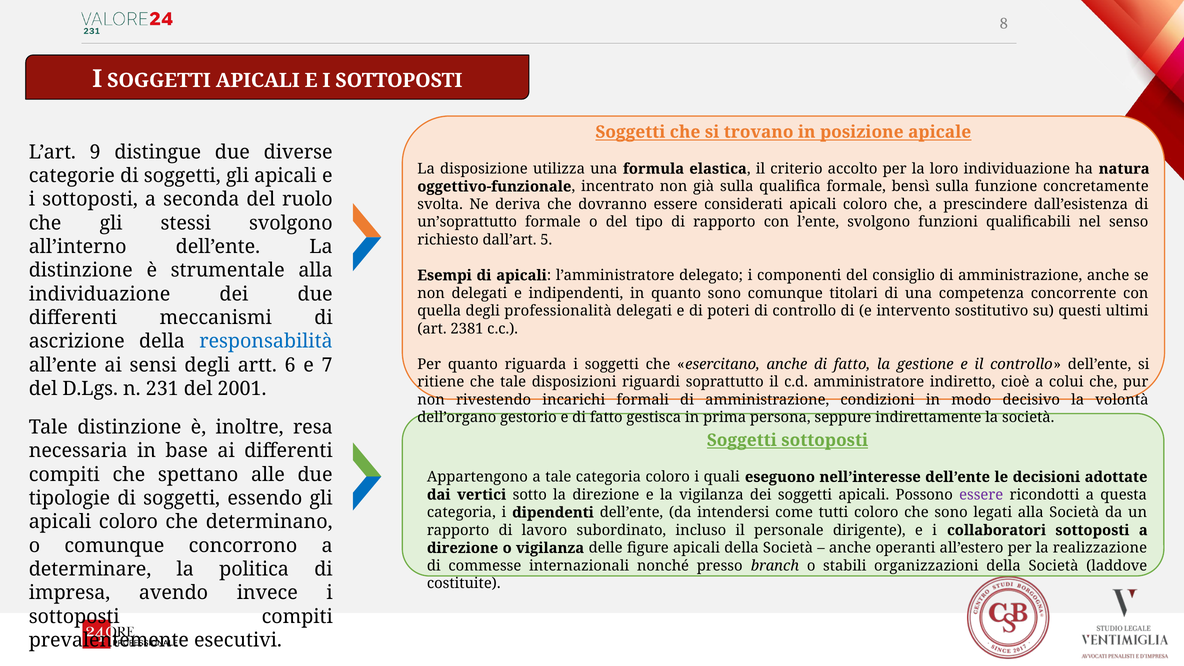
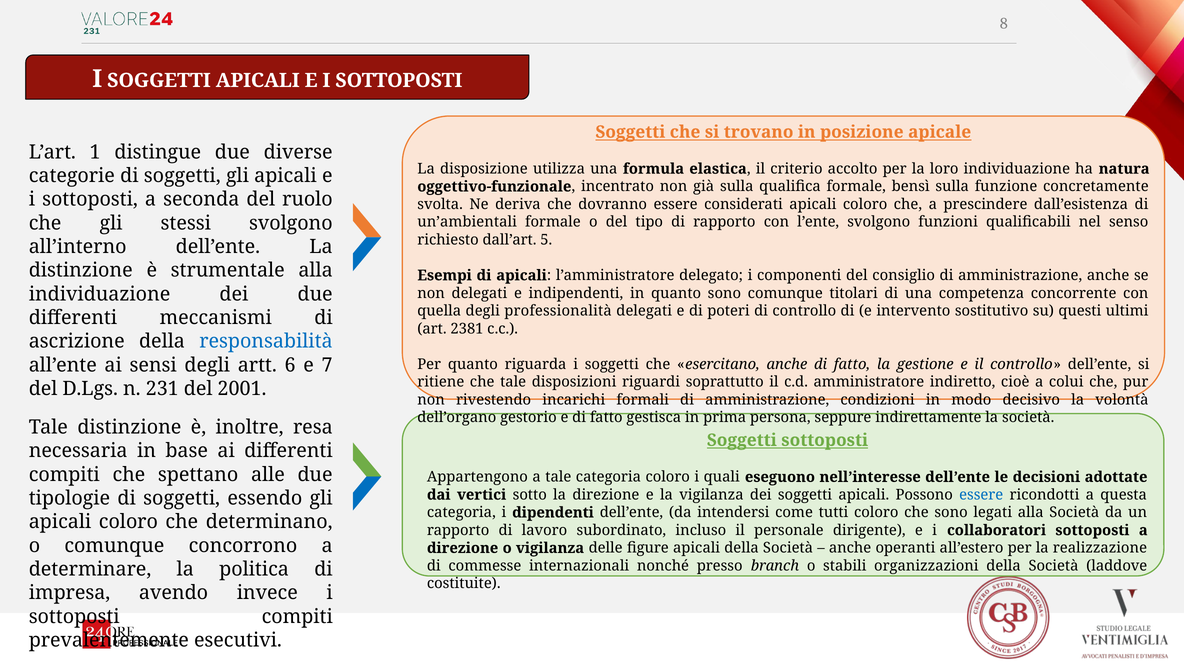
9: 9 -> 1
un’soprattutto: un’soprattutto -> un’ambientali
essere at (981, 495) colour: purple -> blue
